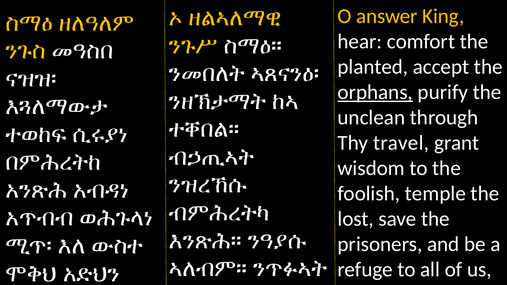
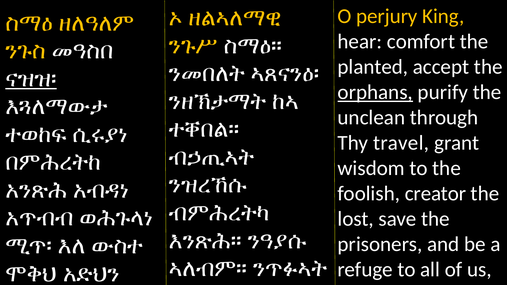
answer: answer -> perjury
ናዝዝ፡ underline: none -> present
temple: temple -> creator
